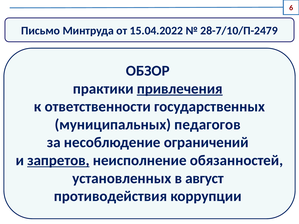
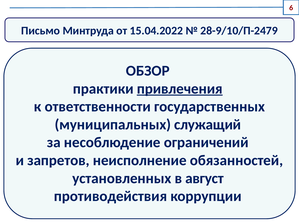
28-7/10/П-2479: 28-7/10/П-2479 -> 28-9/10/П-2479
педагогов: педагогов -> служащий
запретов underline: present -> none
